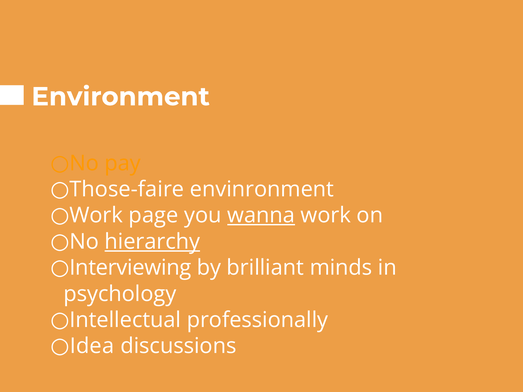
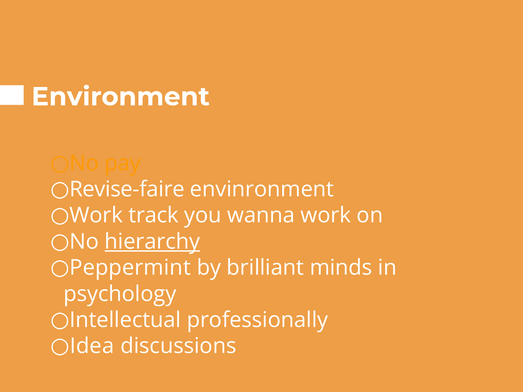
Those-faire: Those-faire -> Revise-faire
page: page -> track
wanna underline: present -> none
Interviewing: Interviewing -> Peppermint
